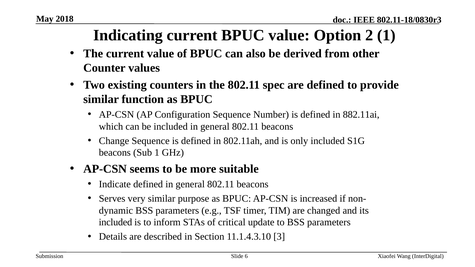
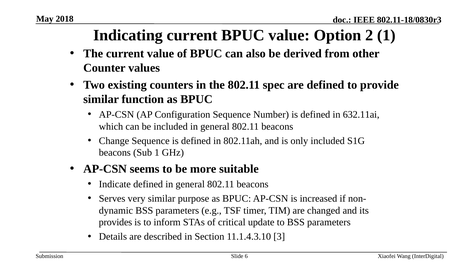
882.11ai: 882.11ai -> 632.11ai
included at (115, 222): included -> provides
